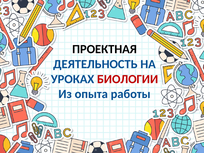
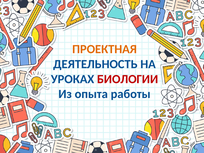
ПРОЕКТНАЯ colour: black -> orange
